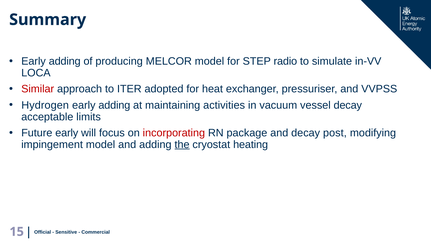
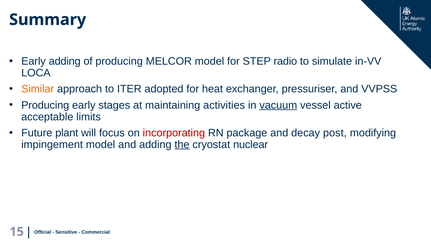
Similar colour: red -> orange
Hydrogen at (45, 105): Hydrogen -> Producing
adding at (114, 105): adding -> stages
vacuum underline: none -> present
vessel decay: decay -> active
Future early: early -> plant
heating: heating -> nuclear
